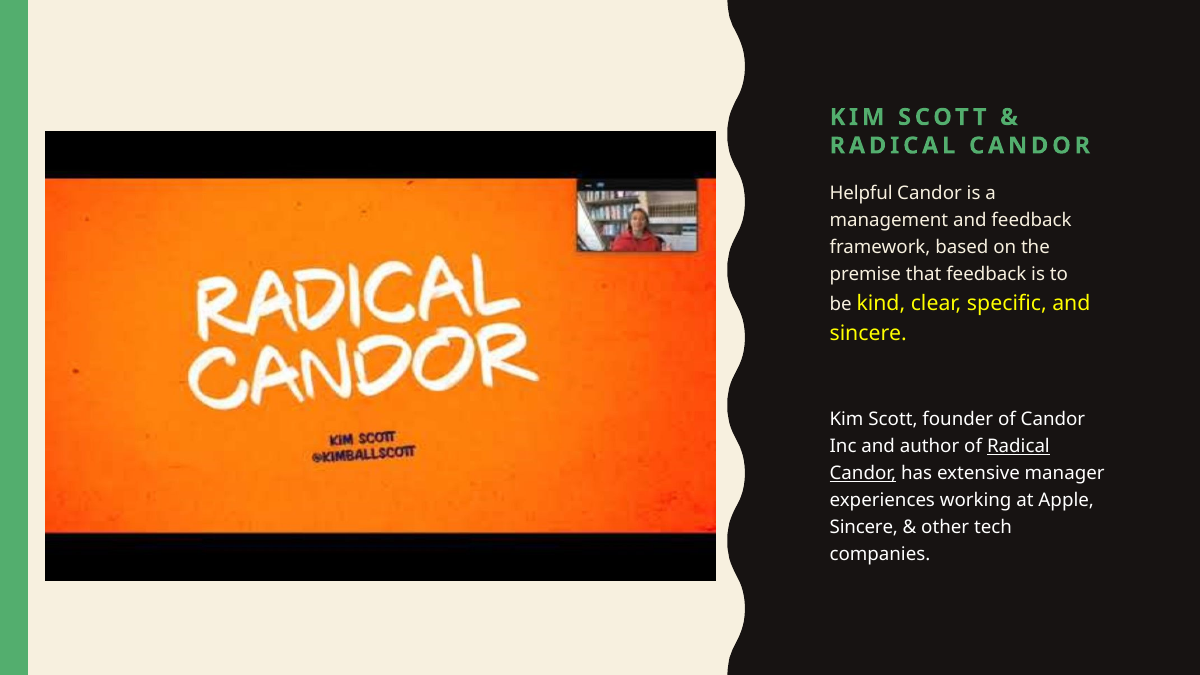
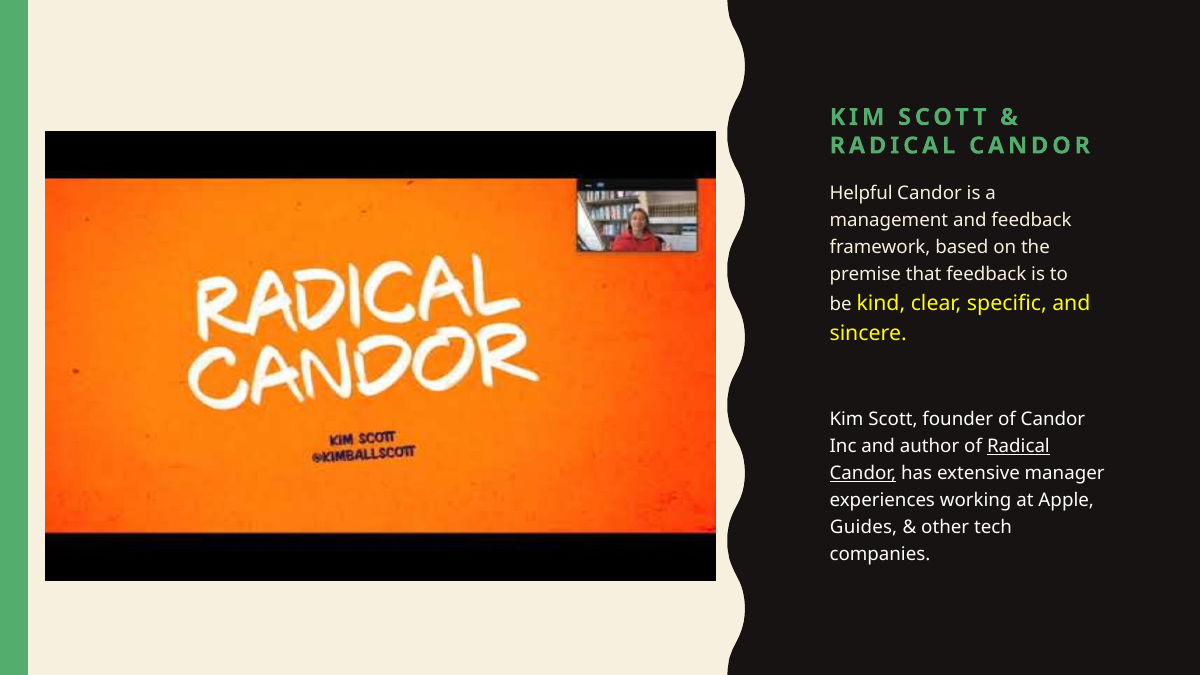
Sincere at (864, 527): Sincere -> Guides
